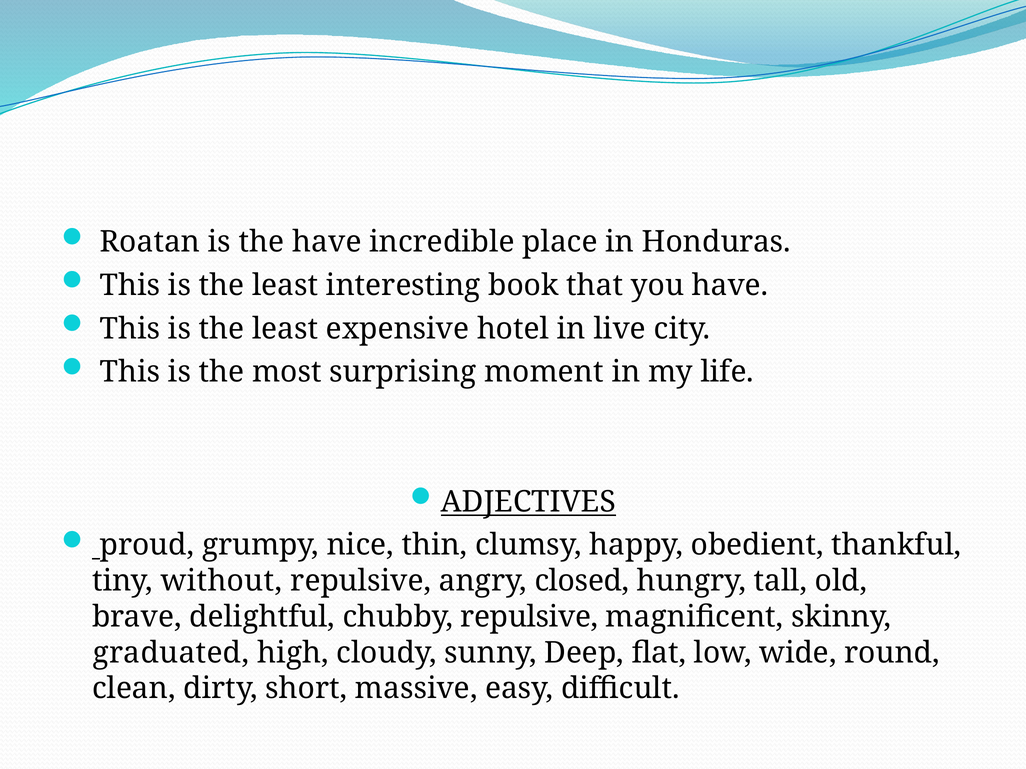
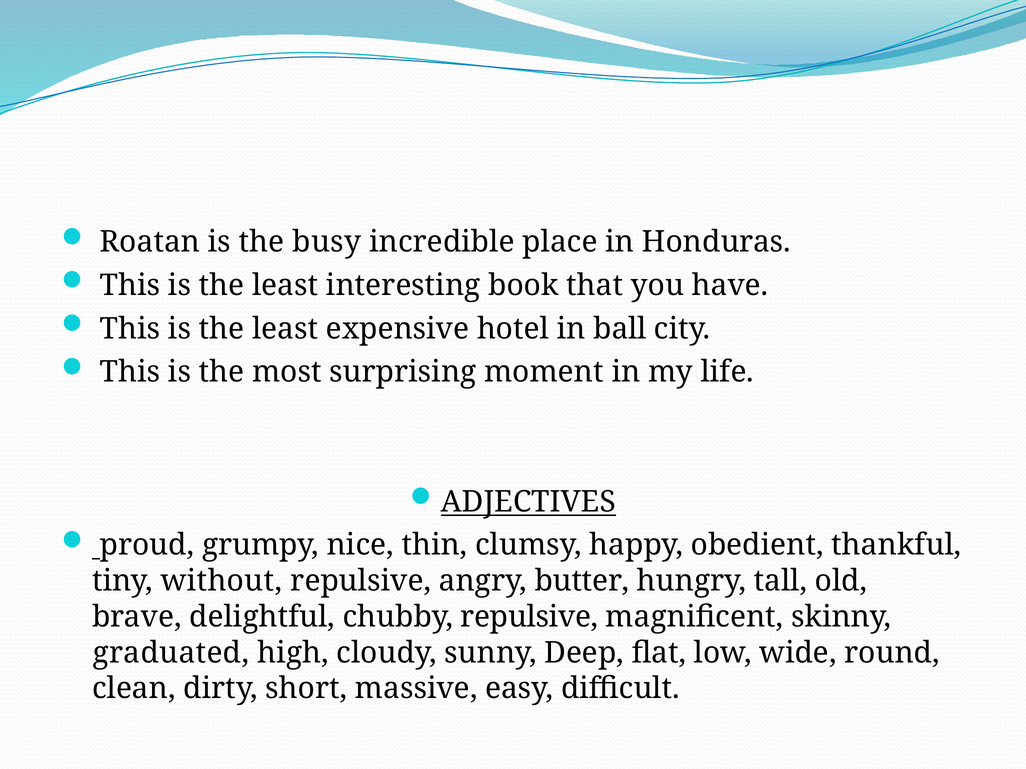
the have: have -> busy
live: live -> ball
closed: closed -> butter
